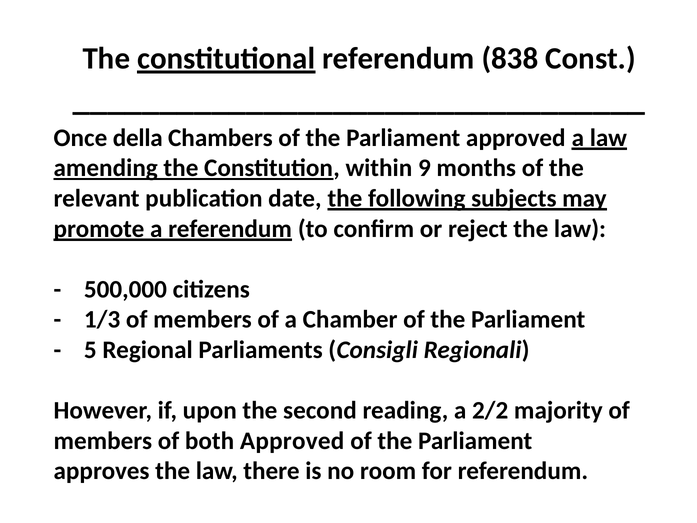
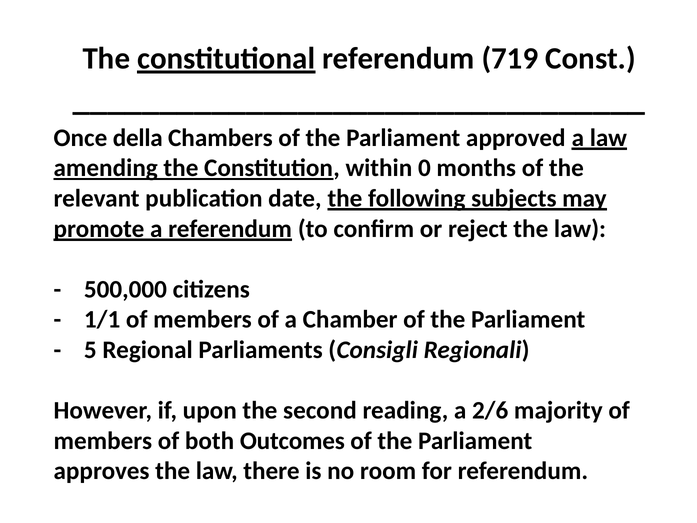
838: 838 -> 719
9: 9 -> 0
1/3: 1/3 -> 1/1
2/2: 2/2 -> 2/6
both Approved: Approved -> Outcomes
